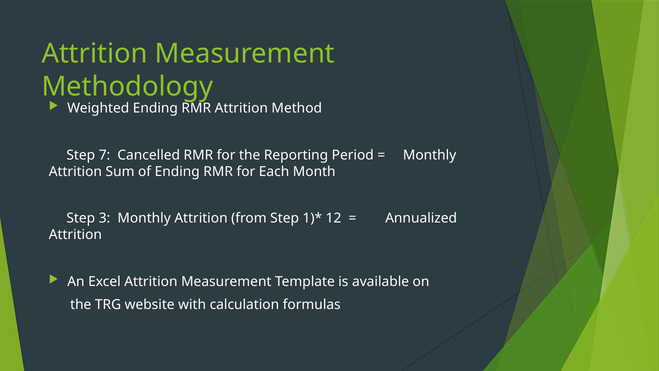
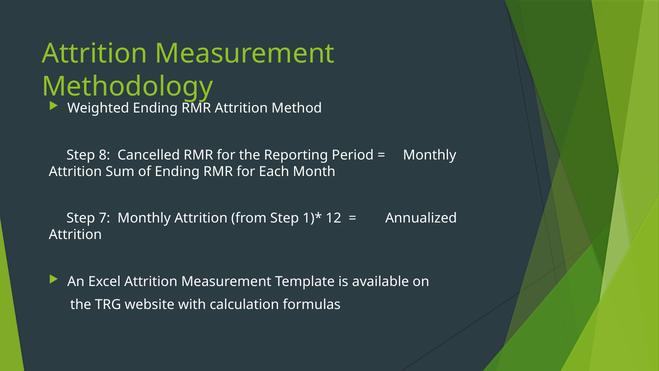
7: 7 -> 8
3: 3 -> 7
